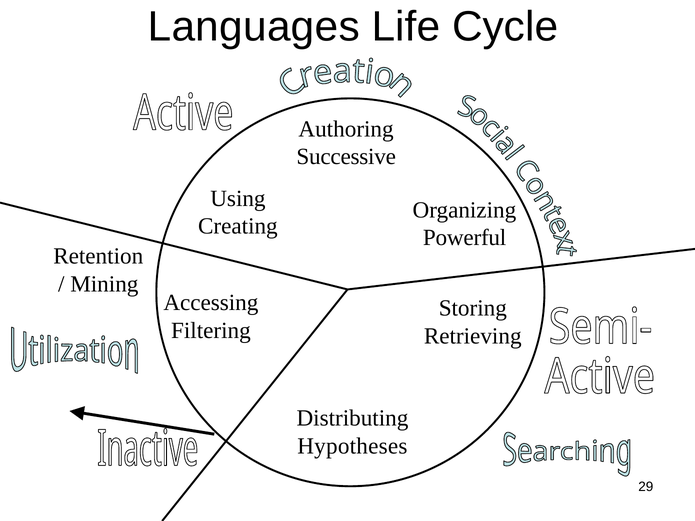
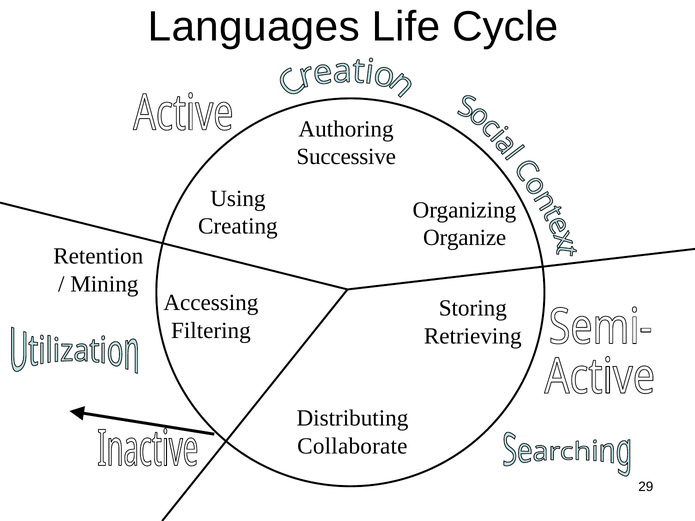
Powerful: Powerful -> Organize
Hypotheses: Hypotheses -> Collaborate
